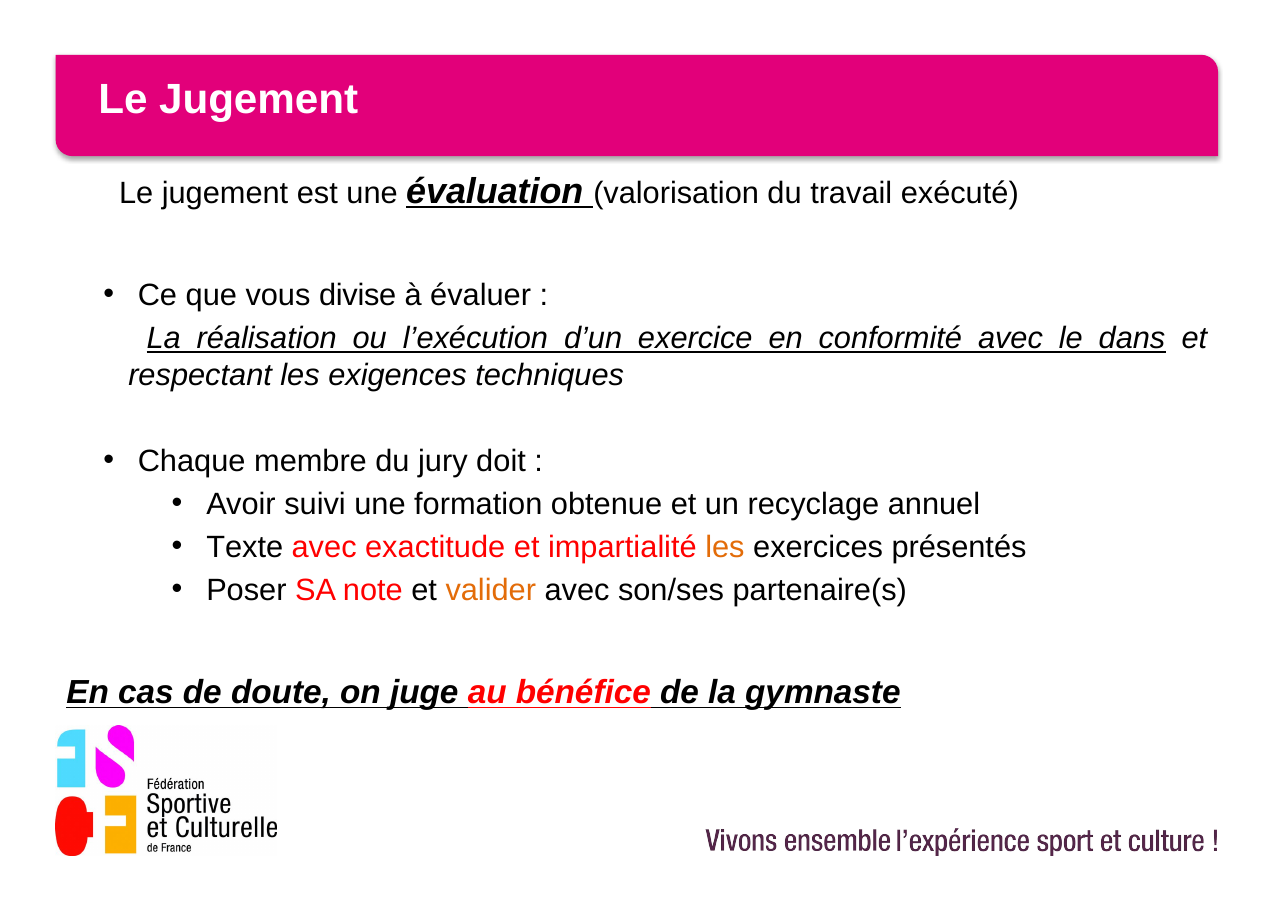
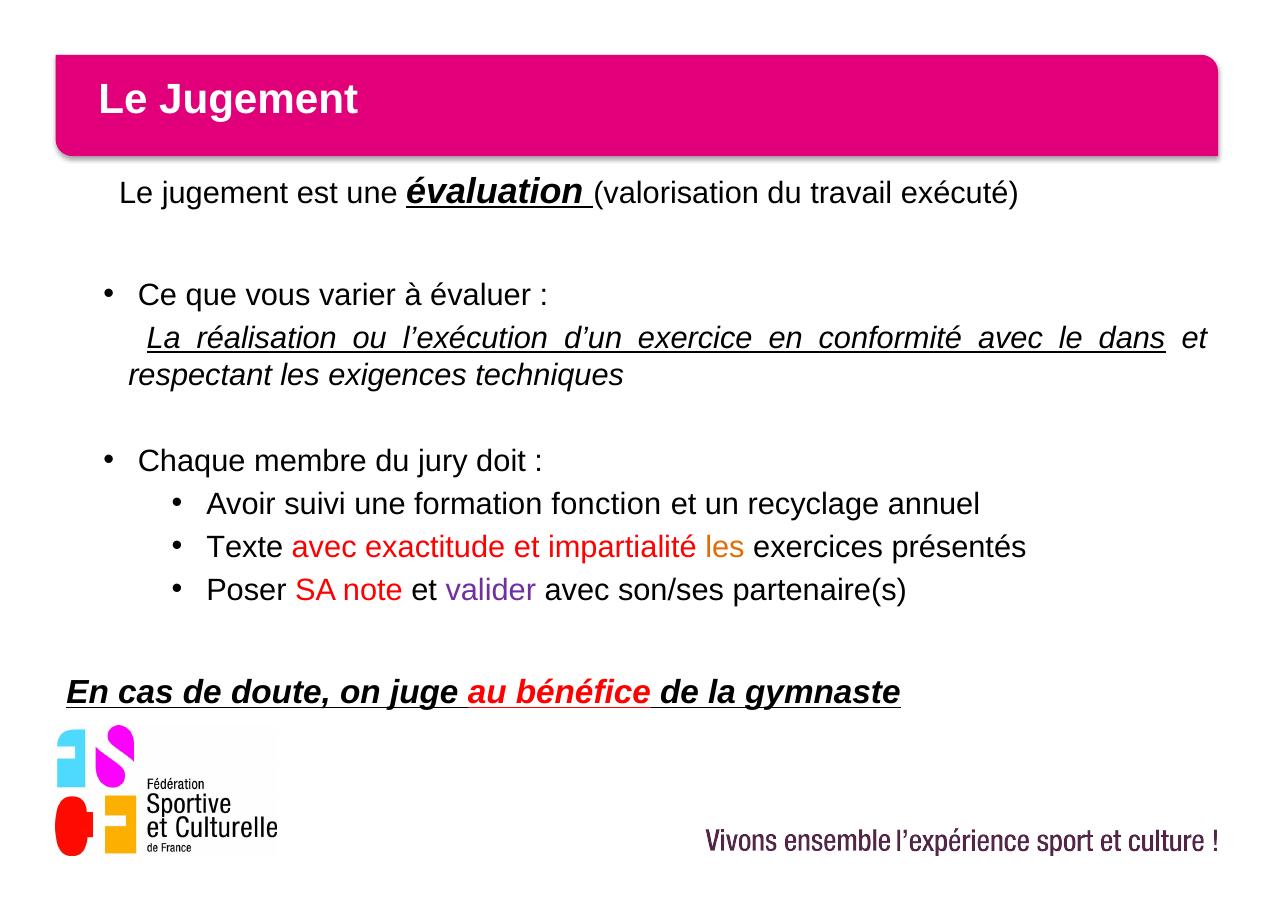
divise: divise -> varier
obtenue: obtenue -> fonction
valider colour: orange -> purple
